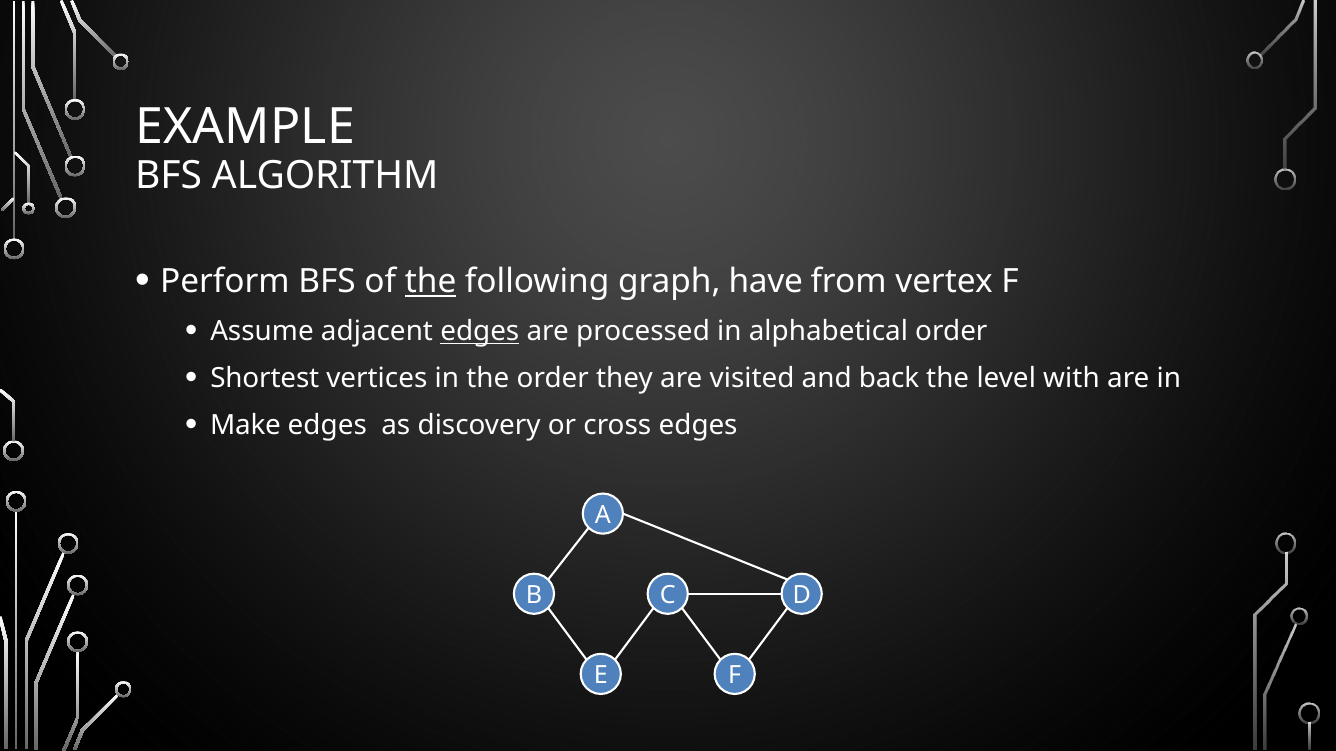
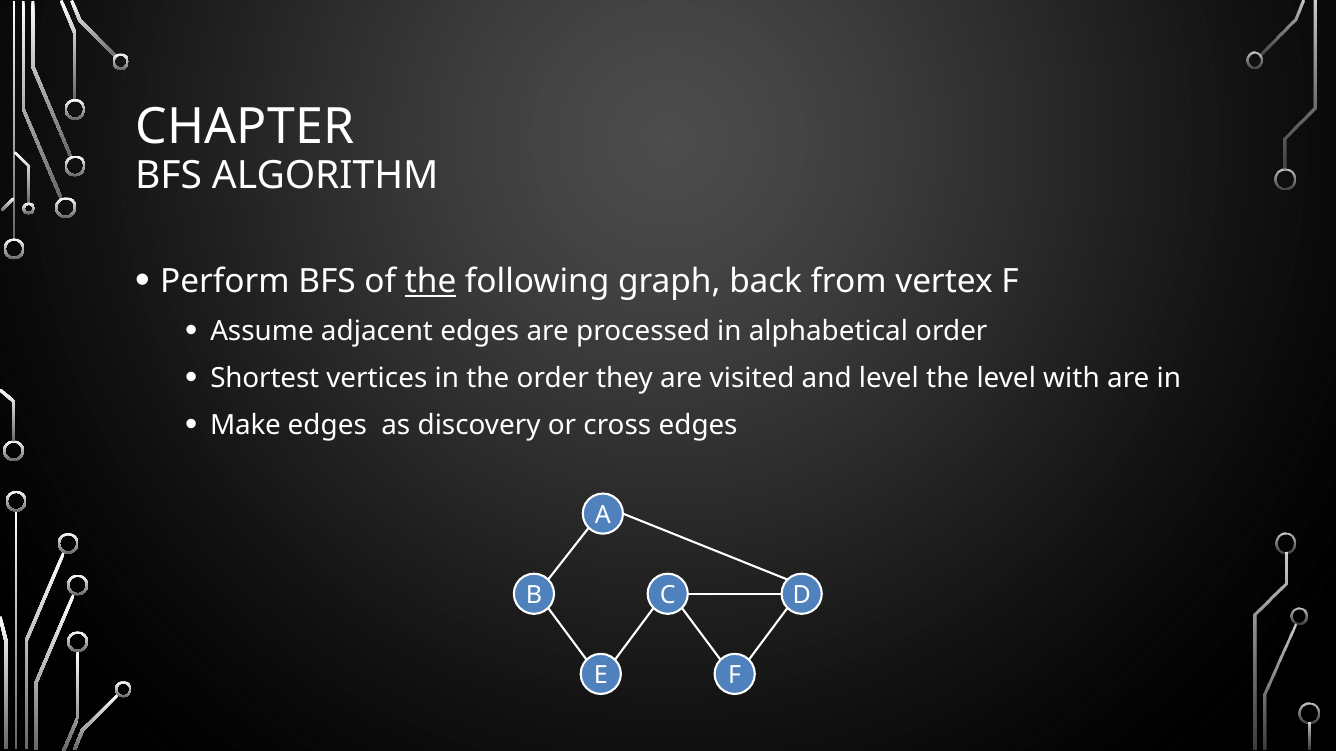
EXAMPLE: EXAMPLE -> CHAPTER
have: have -> back
edges at (480, 332) underline: present -> none
and back: back -> level
